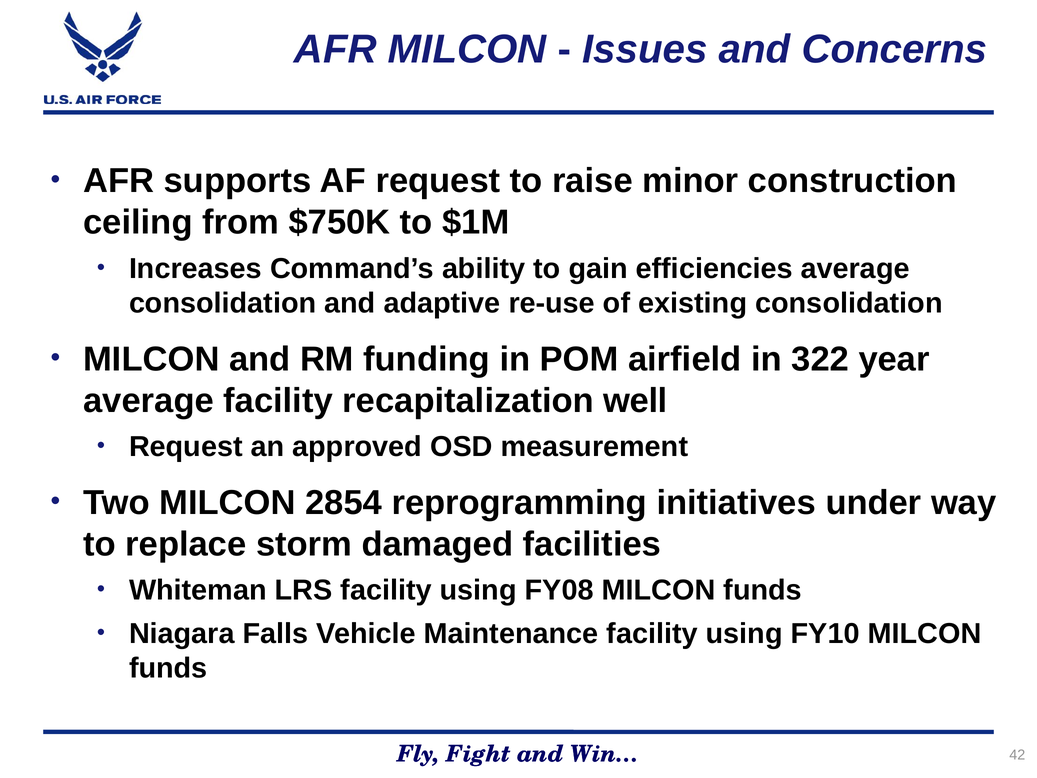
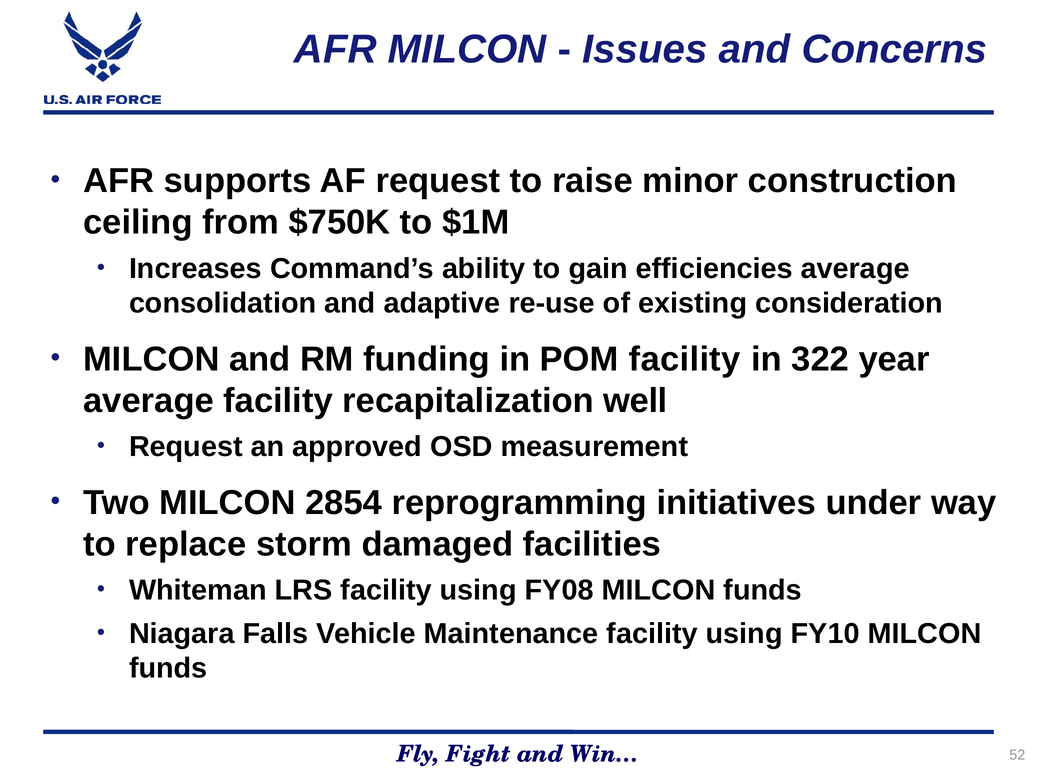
existing consolidation: consolidation -> consideration
POM airfield: airfield -> facility
42: 42 -> 52
